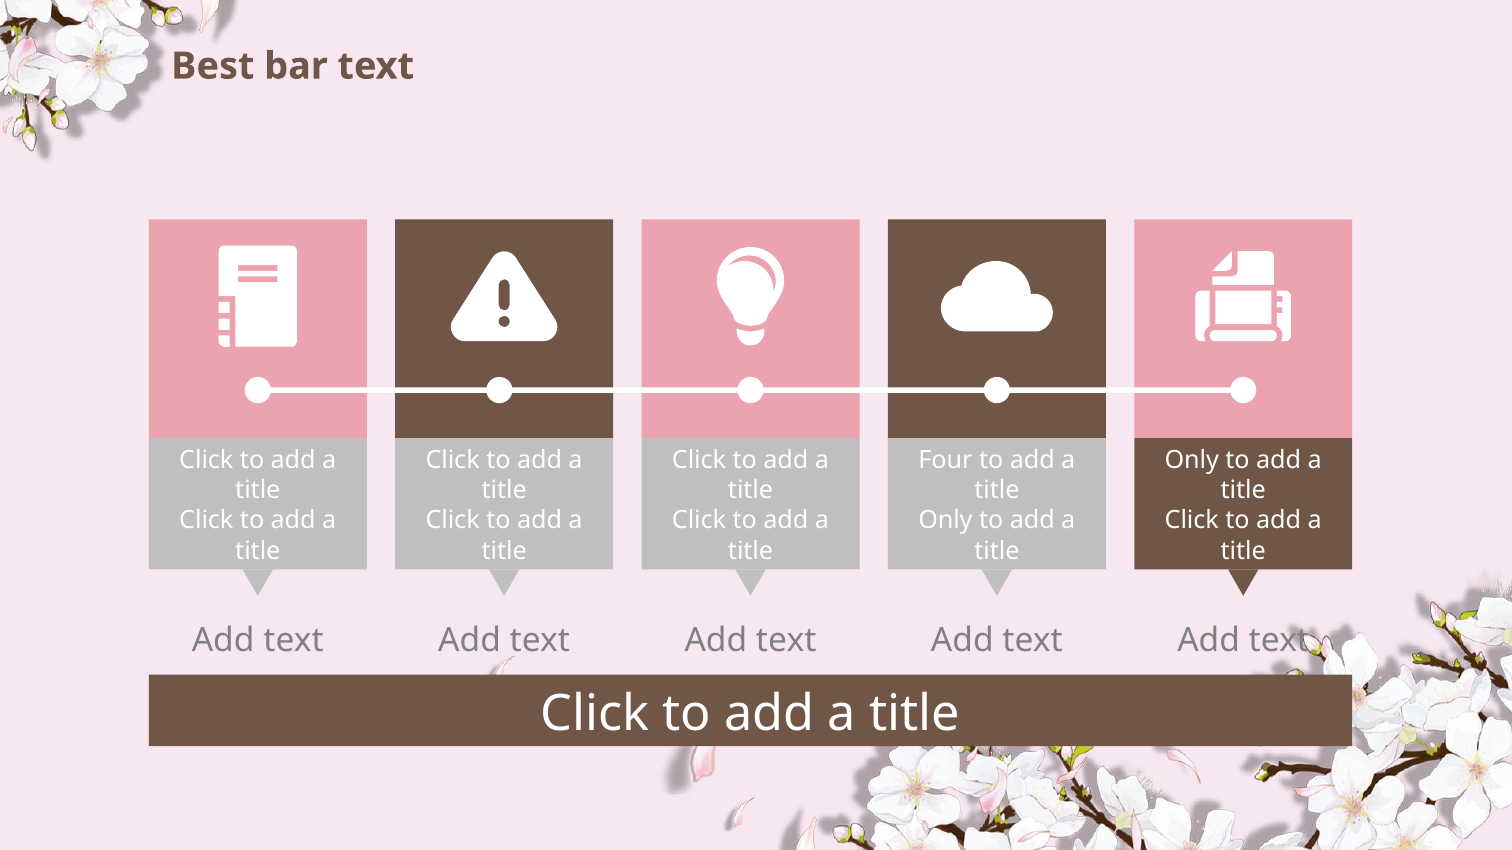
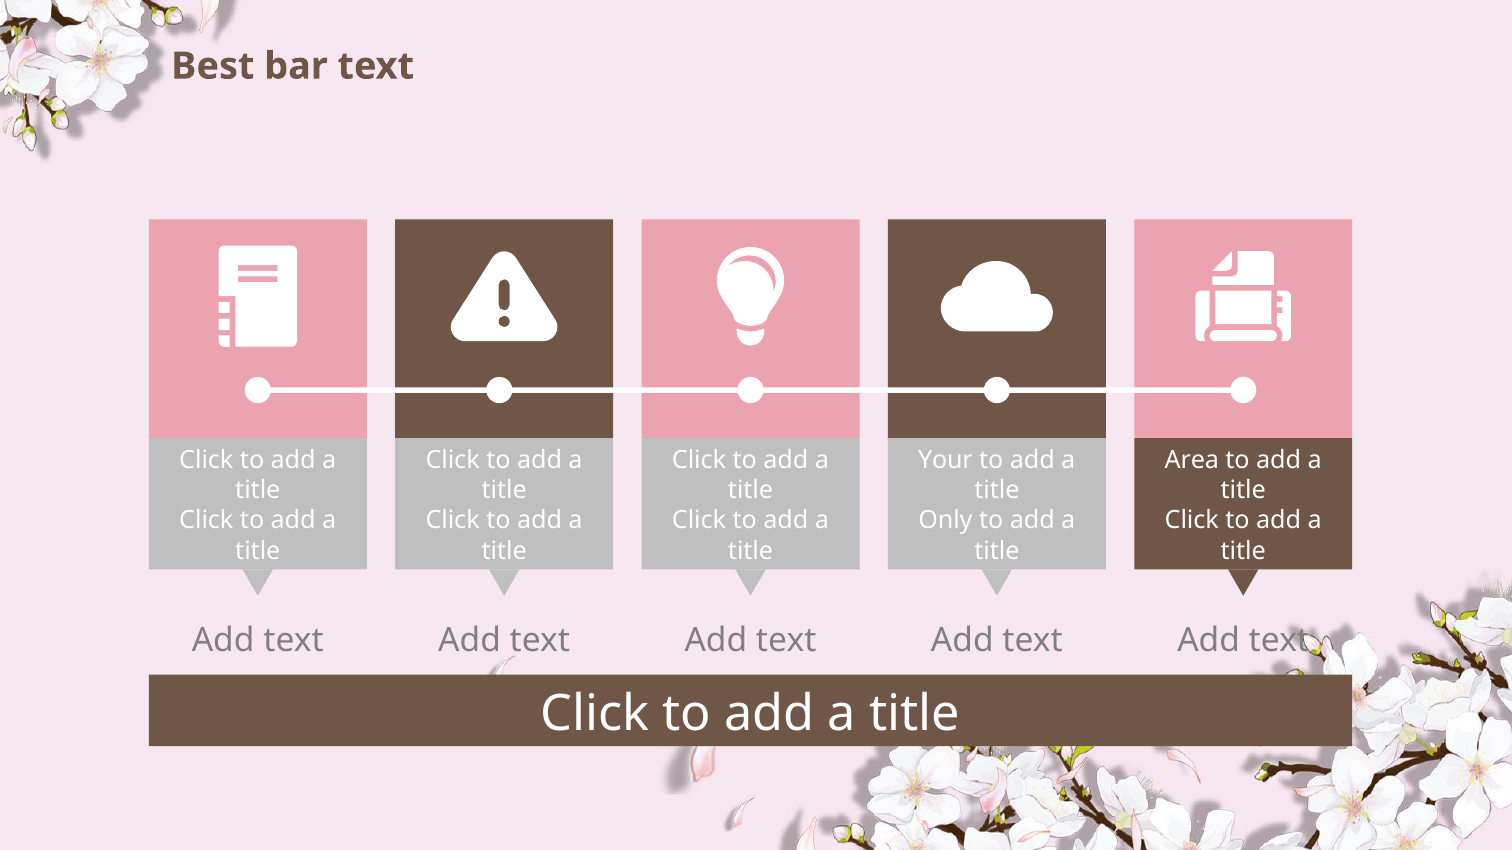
Four: Four -> Your
Only at (1192, 461): Only -> Area
